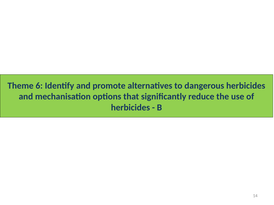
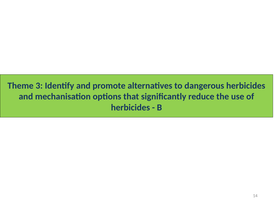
6: 6 -> 3
